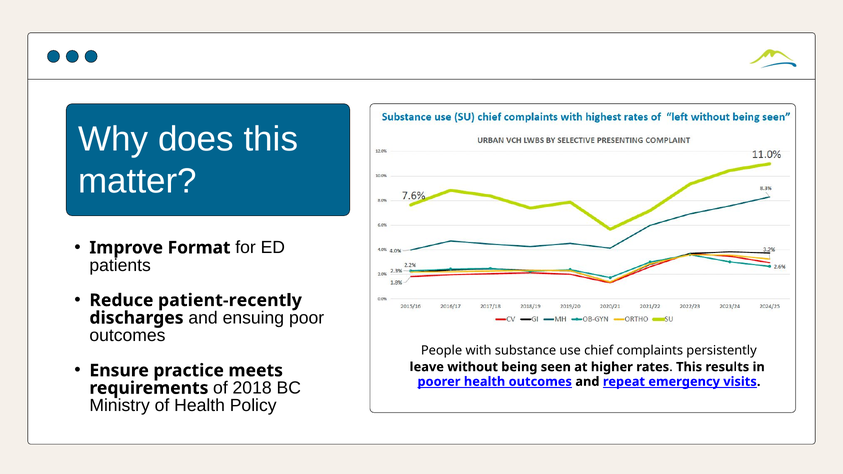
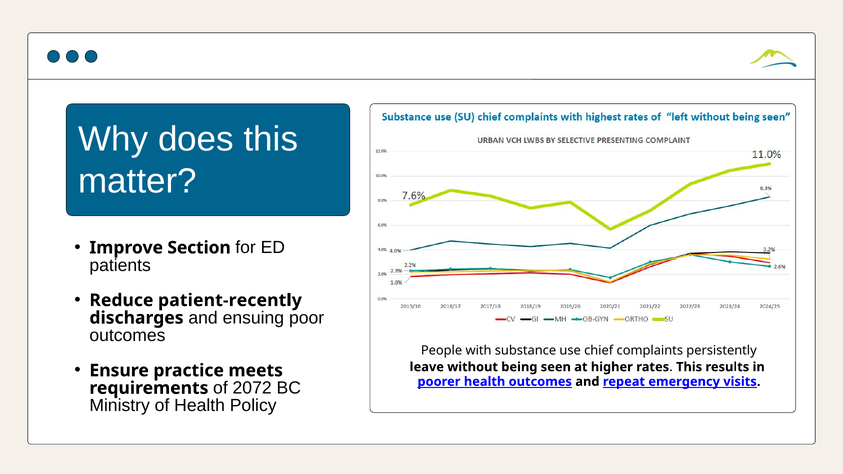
Format: Format -> Section
2018: 2018 -> 2072
